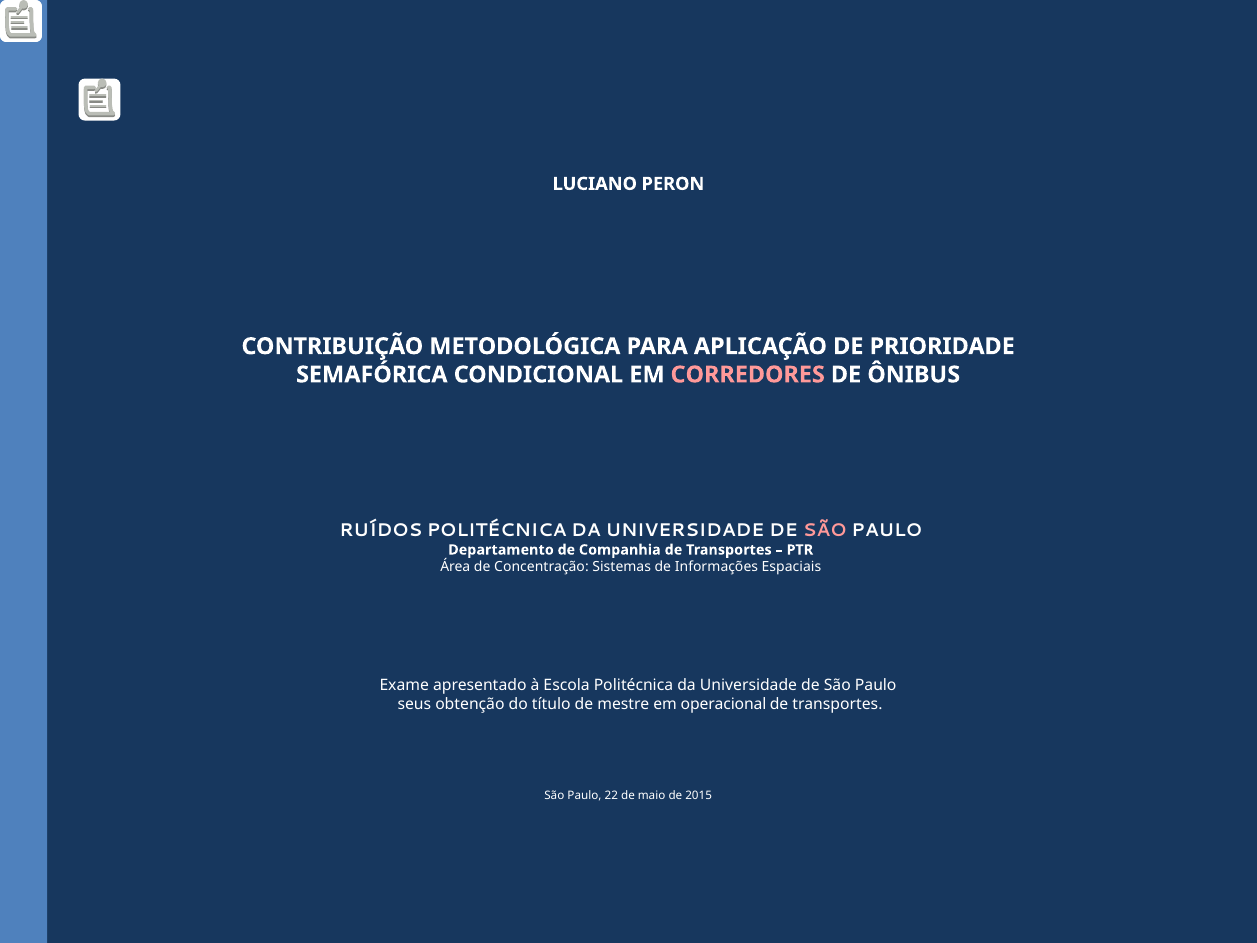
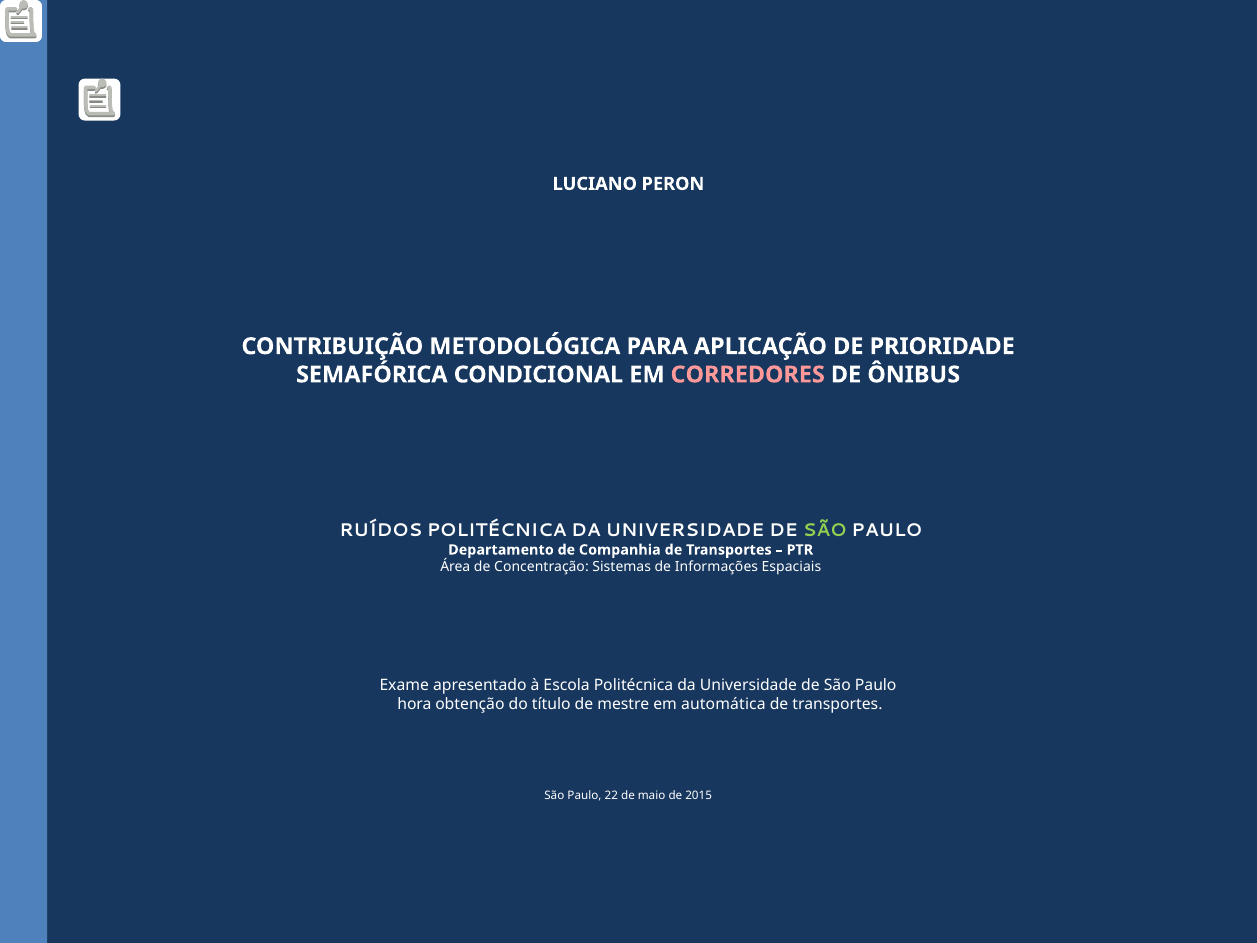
SÃO at (825, 530) colour: pink -> light green
seus: seus -> hora
operacional: operacional -> automática
